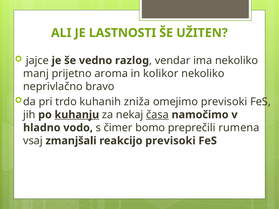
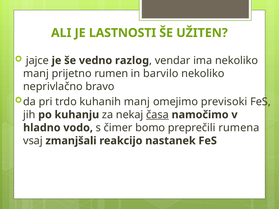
aroma: aroma -> rumen
kolikor: kolikor -> barvilo
kuhanih zniža: zniža -> manj
kuhanju underline: present -> none
reakcijo previsoki: previsoki -> nastanek
